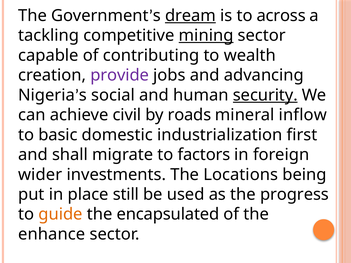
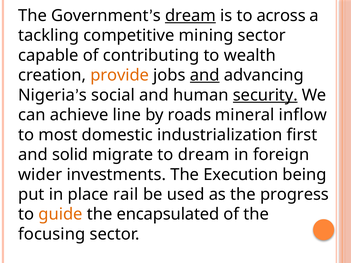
mining underline: present -> none
provide colour: purple -> orange
and at (205, 75) underline: none -> present
civil: civil -> line
basic: basic -> most
shall: shall -> solid
to factors: factors -> dream
Locations: Locations -> Execution
still: still -> rail
enhance: enhance -> focusing
